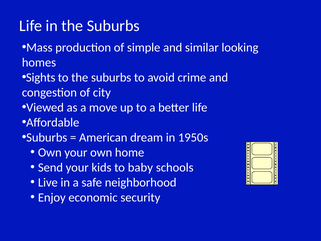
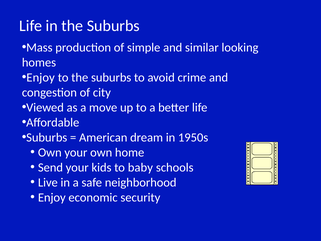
Sights at (41, 77): Sights -> Enjoy
